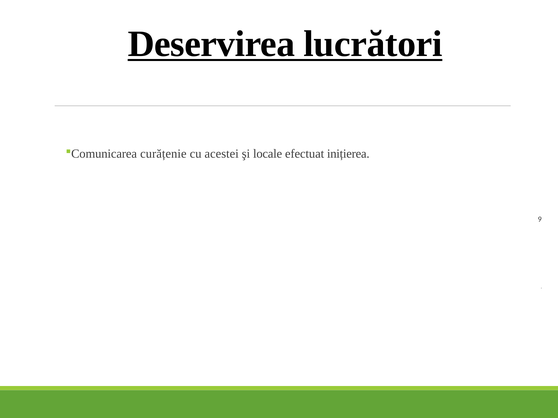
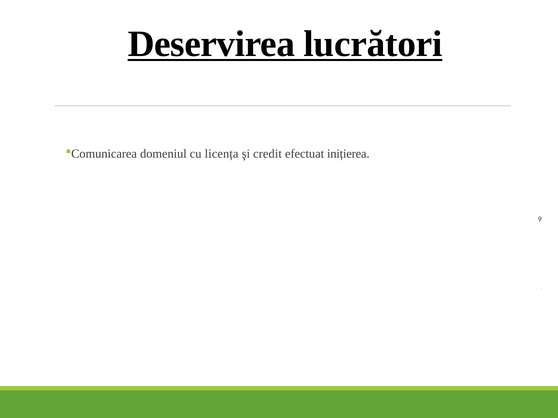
curățenie: curățenie -> domeniul
acestei: acestei -> licența
locale: locale -> credit
